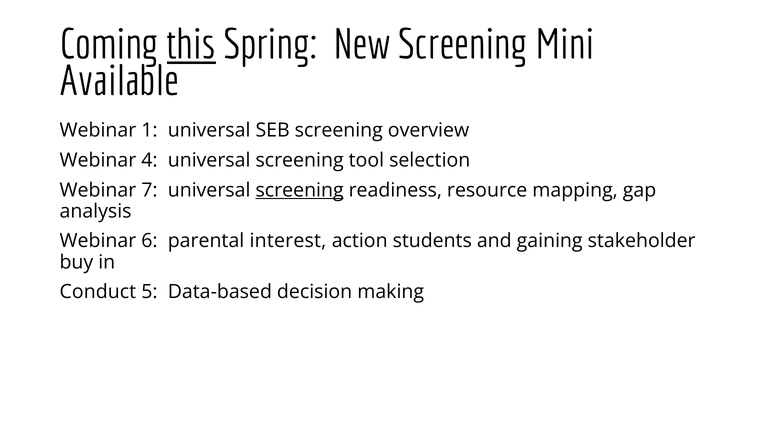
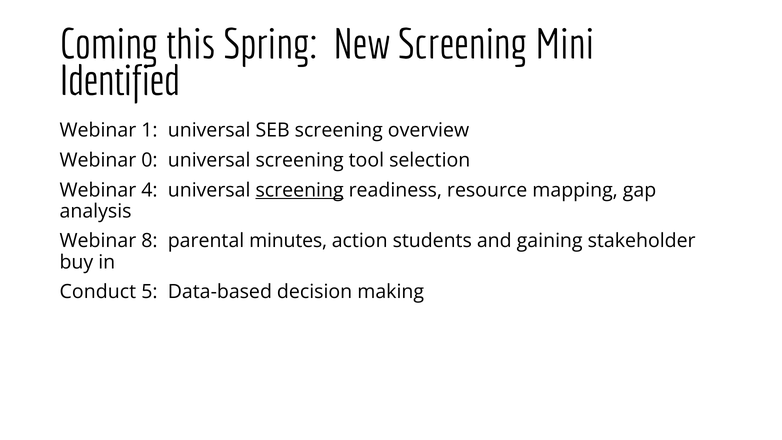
this underline: present -> none
Available: Available -> Identified
4: 4 -> 0
7: 7 -> 4
6: 6 -> 8
interest: interest -> minutes
